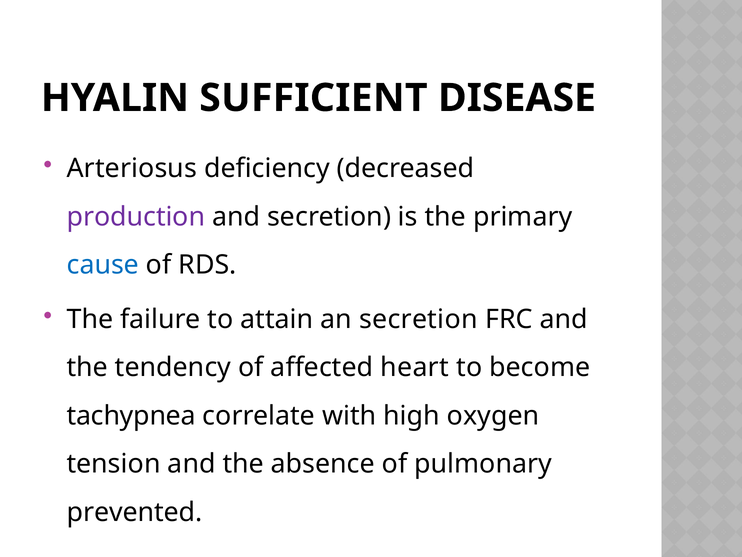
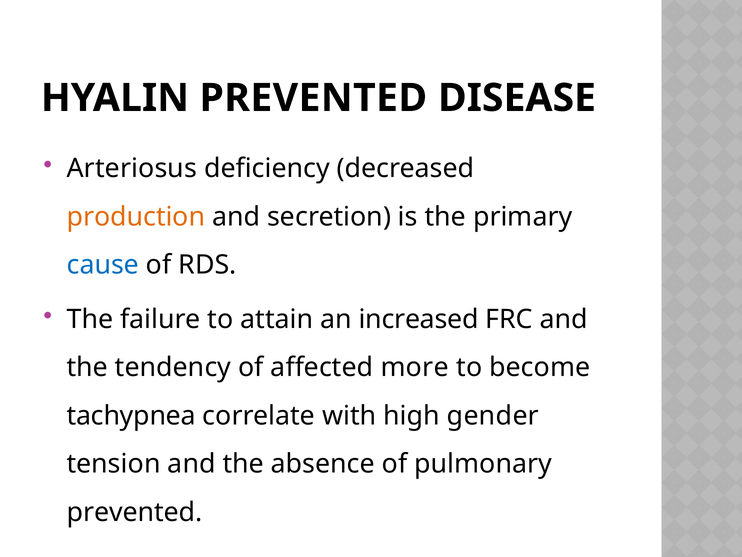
HYALIN SUFFICIENT: SUFFICIENT -> PREVENTED
production colour: purple -> orange
an secretion: secretion -> increased
heart: heart -> more
oxygen: oxygen -> gender
